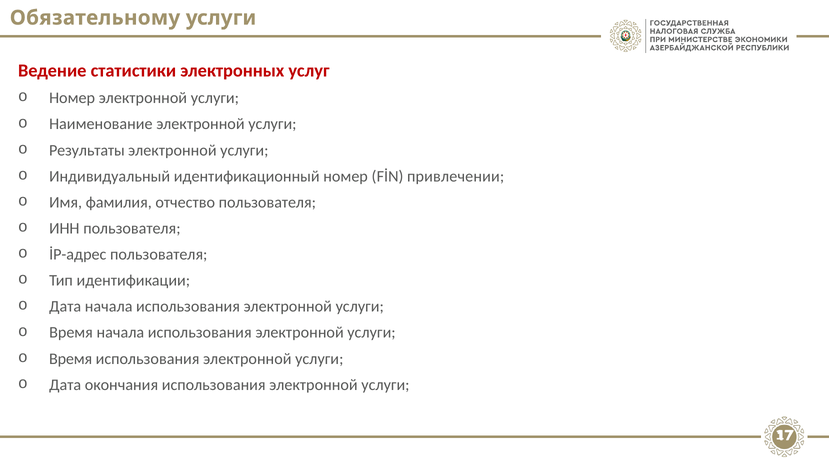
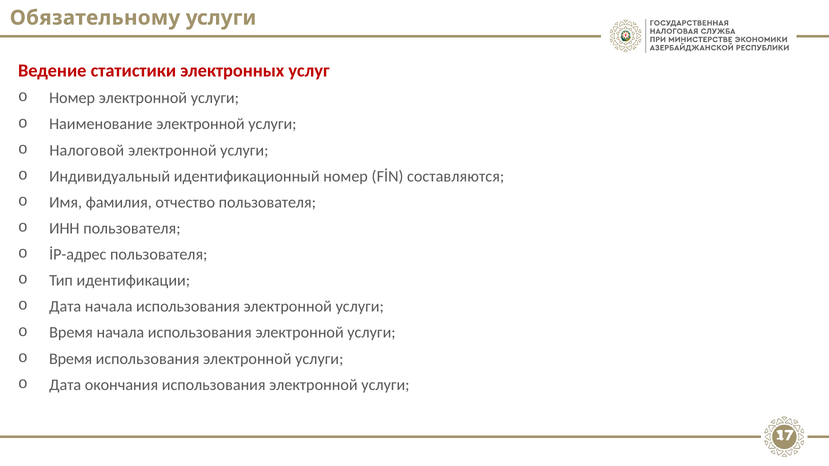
Результаты: Результаты -> Налоговой
привлечении: привлечении -> составляются
